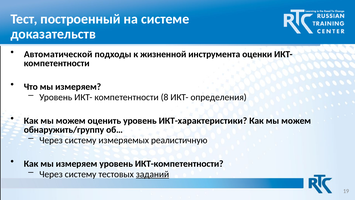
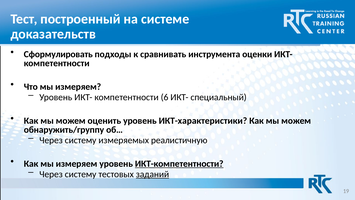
Автоматической: Автоматической -> Сформулировать
жизненной: жизненной -> сравнивать
8: 8 -> 6
определения: определения -> специальный
ИКТ-компетентности underline: none -> present
